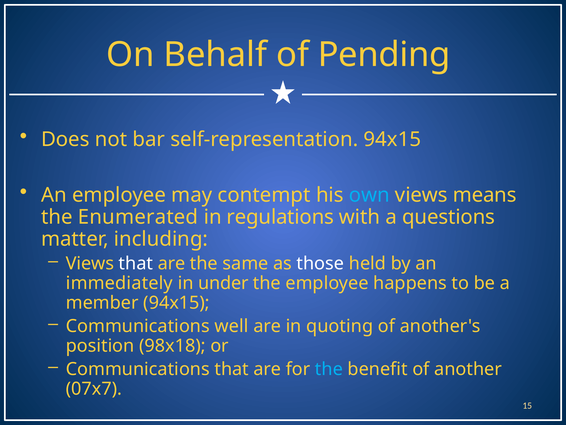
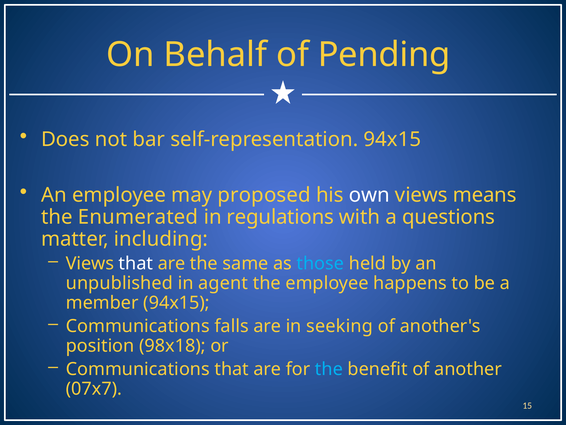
contempt: contempt -> proposed
own colour: light blue -> white
those colour: white -> light blue
immediately: immediately -> unpublished
under: under -> agent
well: well -> falls
quoting: quoting -> seeking
